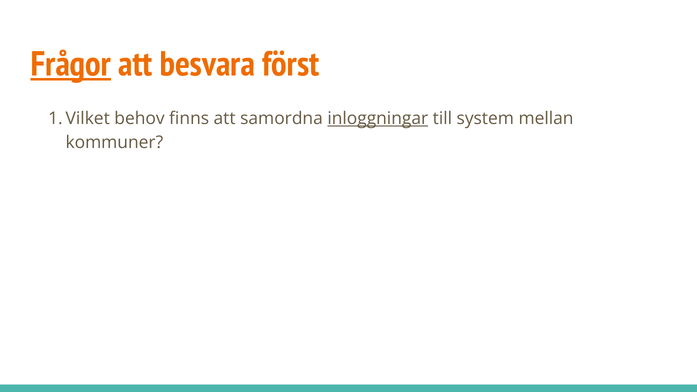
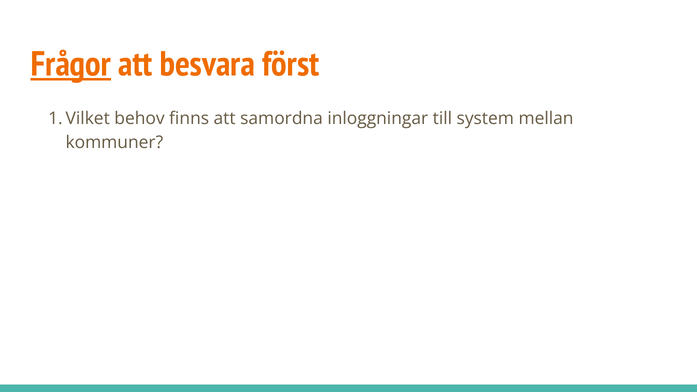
inloggningar underline: present -> none
